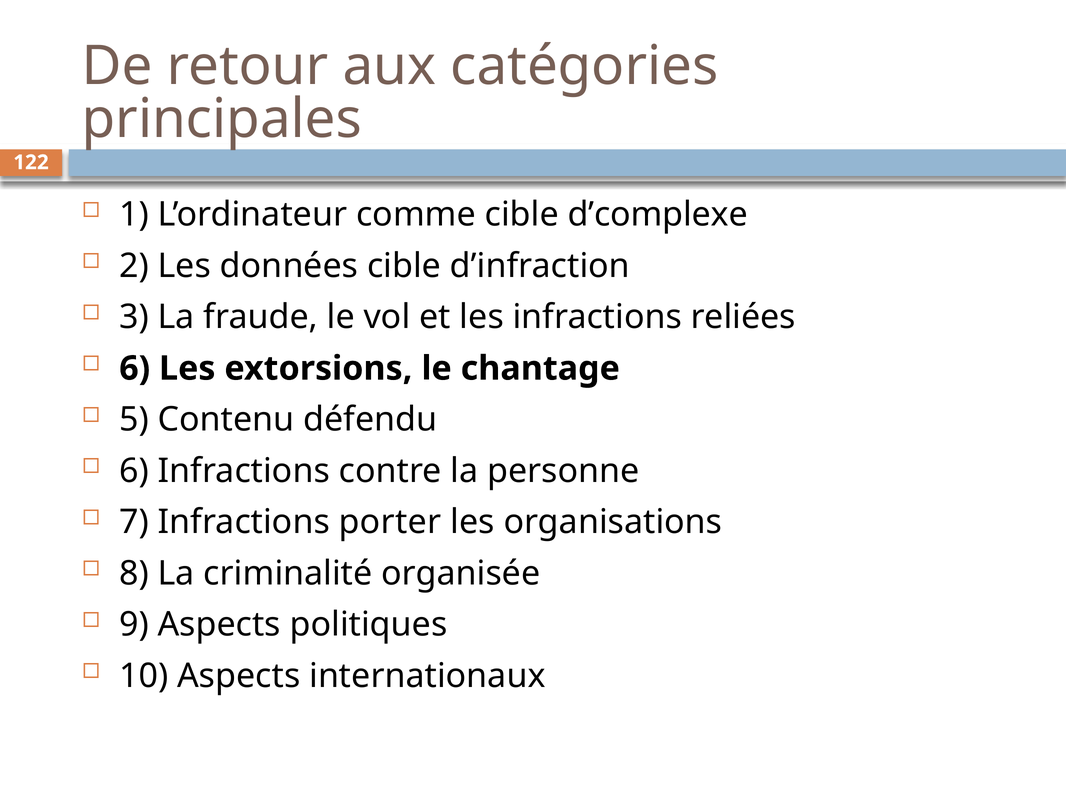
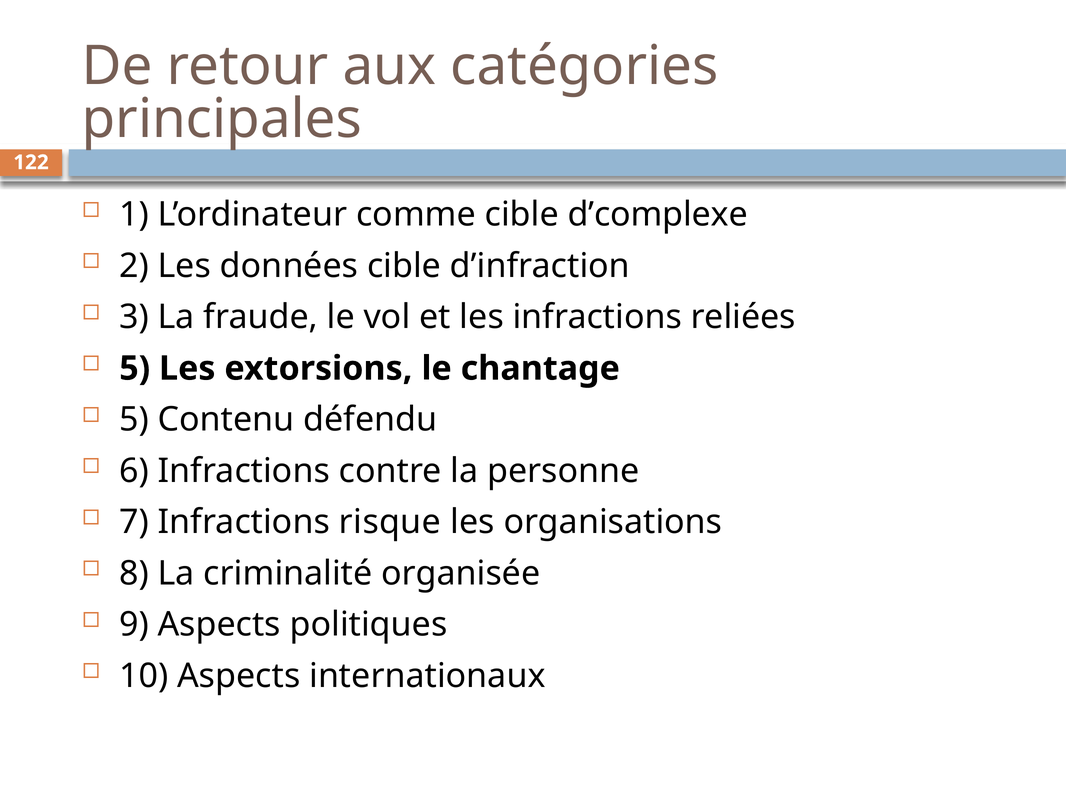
6 at (135, 368): 6 -> 5
porter: porter -> risque
